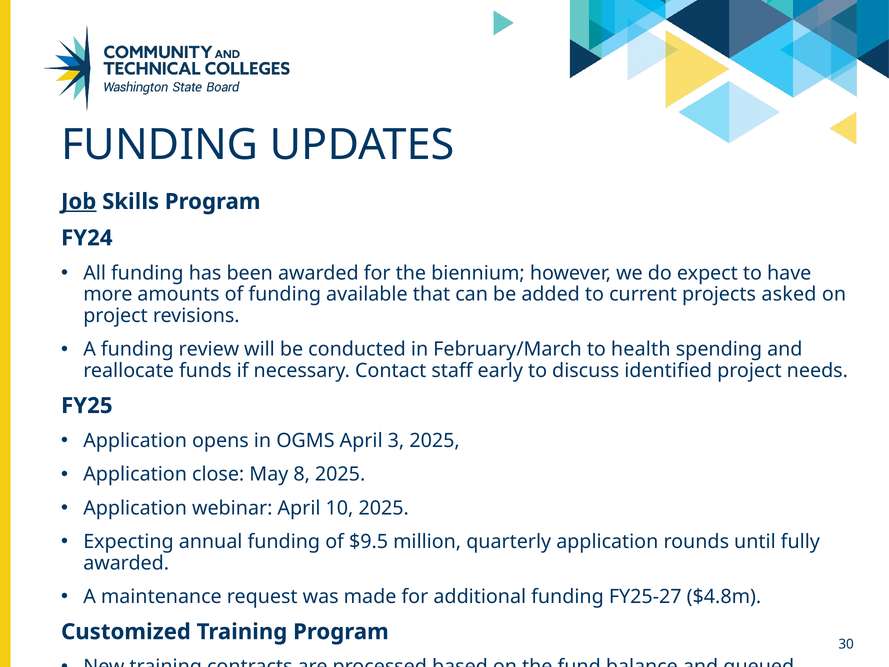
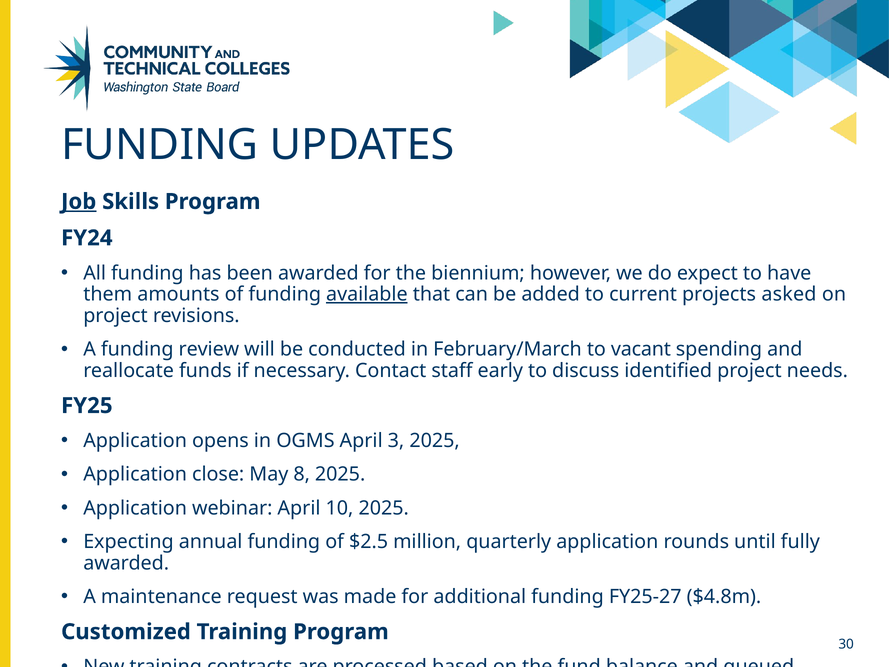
more: more -> them
available underline: none -> present
health: health -> vacant
$9.5: $9.5 -> $2.5
